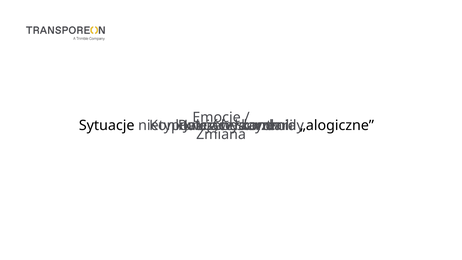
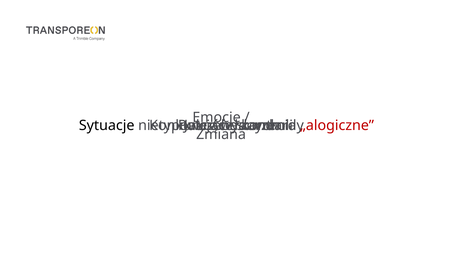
„alogiczne colour: black -> red
